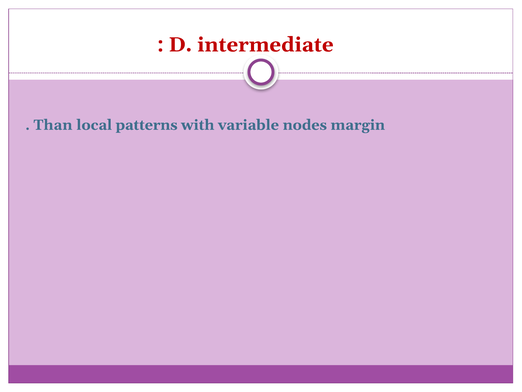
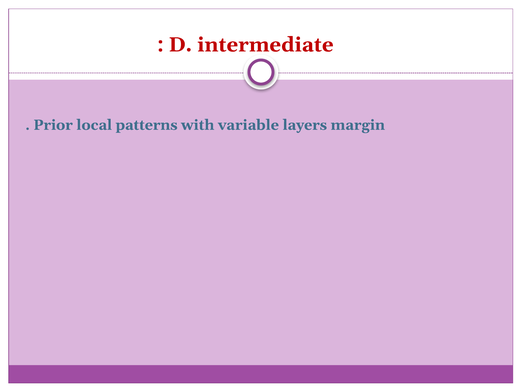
Than: Than -> Prior
nodes: nodes -> layers
